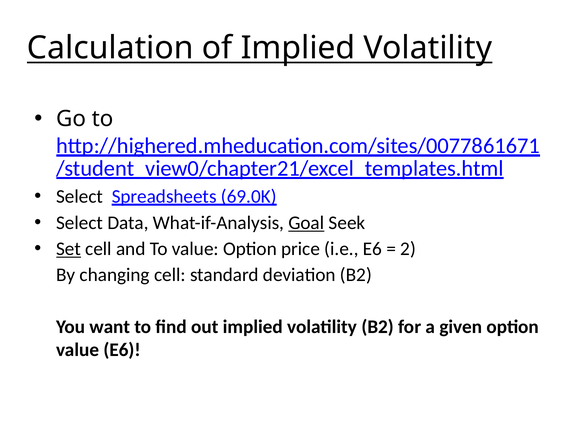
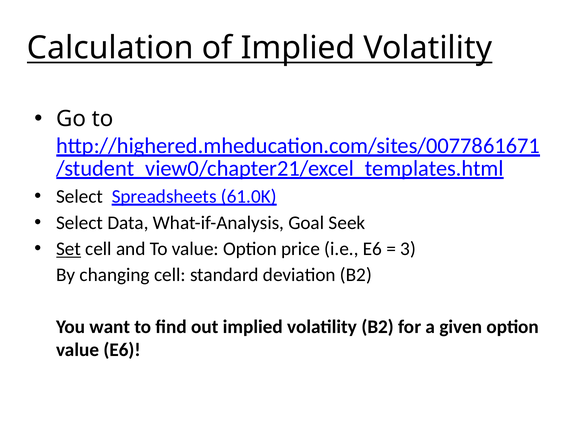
69.0K: 69.0K -> 61.0K
Goal underline: present -> none
2: 2 -> 3
